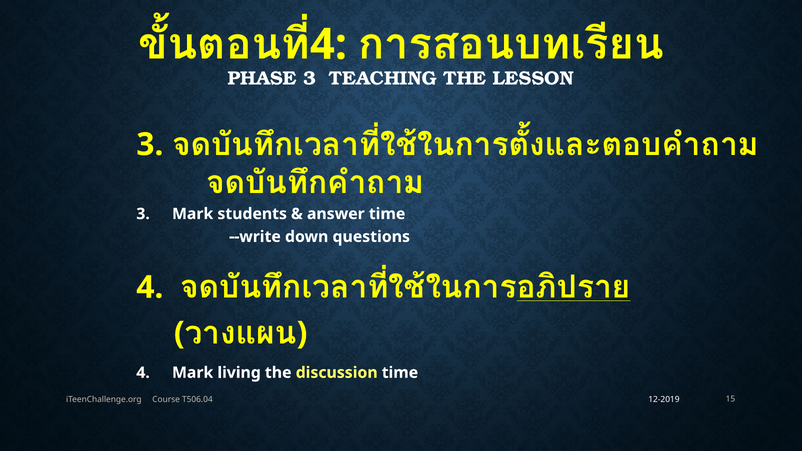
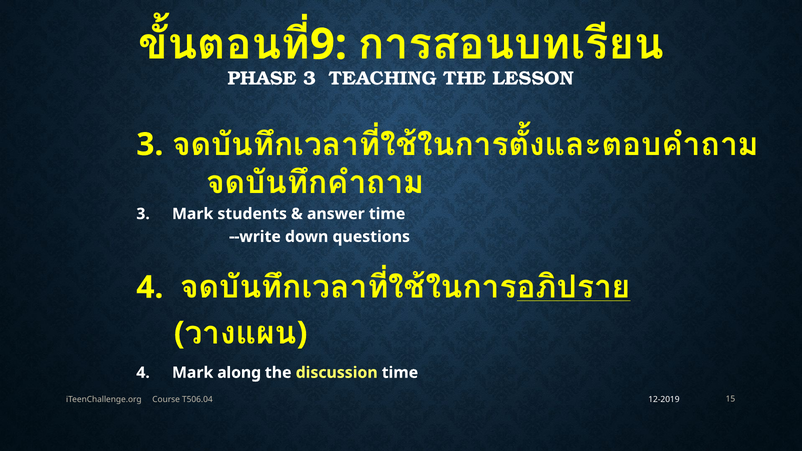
4 at (329, 44): 4 -> 9
living: living -> along
